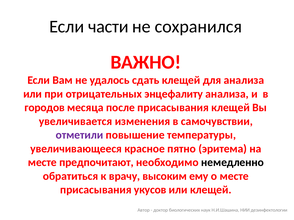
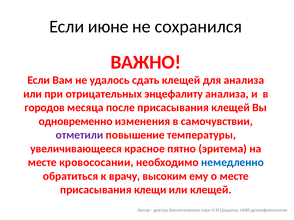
части: части -> июне
увеличивается: увеличивается -> одновременно
предпочитают: предпочитают -> кровососании
немедленно colour: black -> blue
укусов: укусов -> клещи
